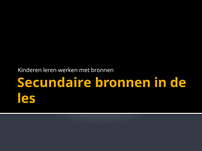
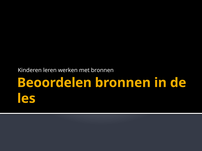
Secundaire: Secundaire -> Beoordelen
